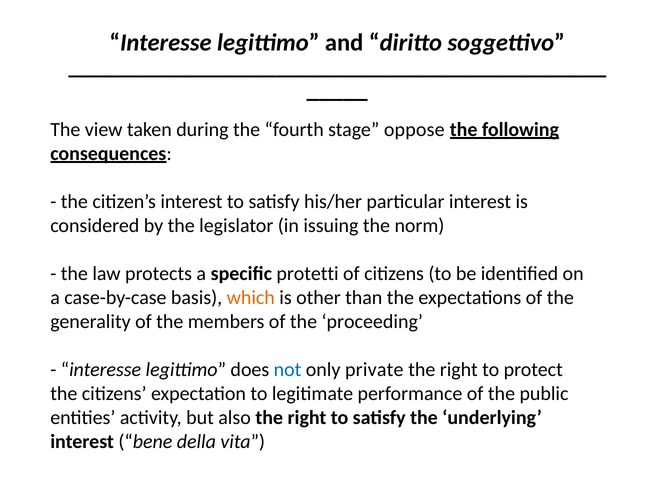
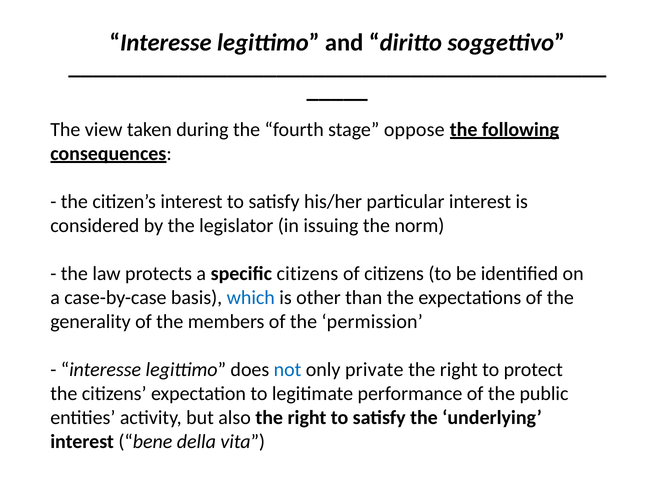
specific protetti: protetti -> citizens
which colour: orange -> blue
proceeding: proceeding -> permission
